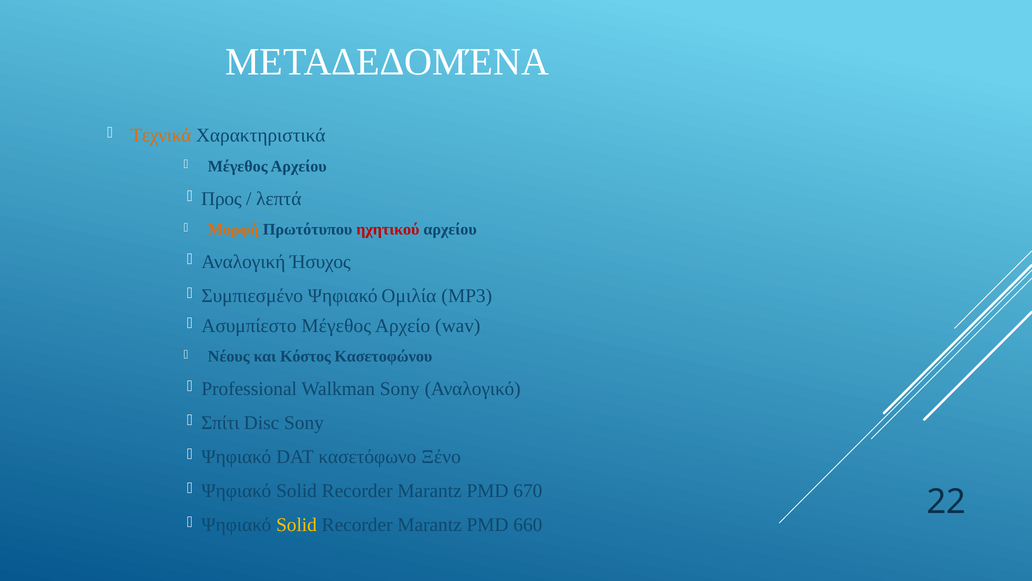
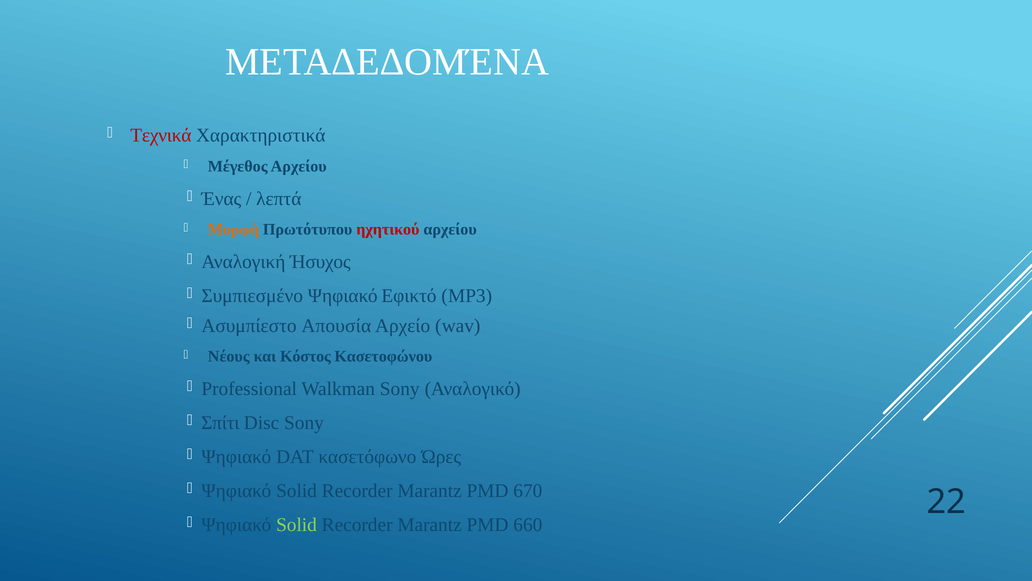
Τεχνικά colour: orange -> red
Προς: Προς -> Ένας
Ομιλία: Ομιλία -> Εφικτό
Ασυμπίεστο Μέγεθος: Μέγεθος -> Απουσία
Ξένο: Ξένο -> Ώρες
Solid at (297, 525) colour: yellow -> light green
